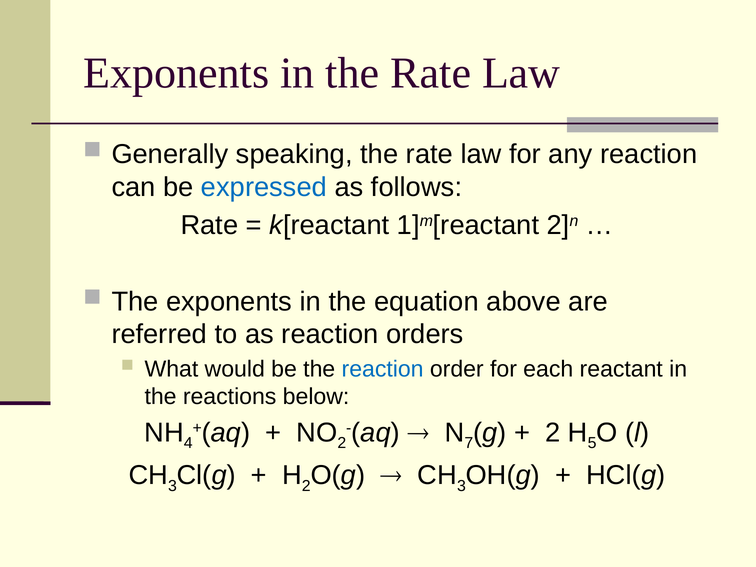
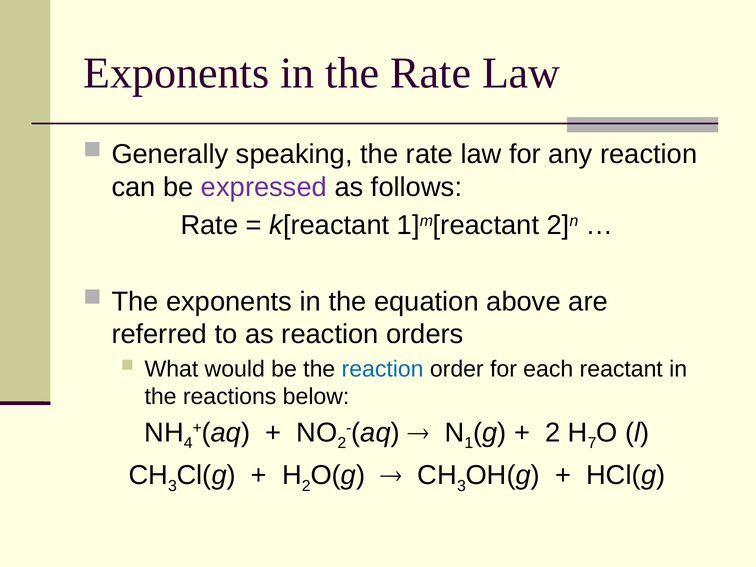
expressed colour: blue -> purple
7: 7 -> 1
5: 5 -> 7
